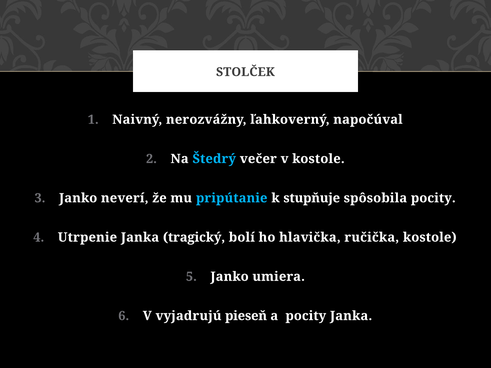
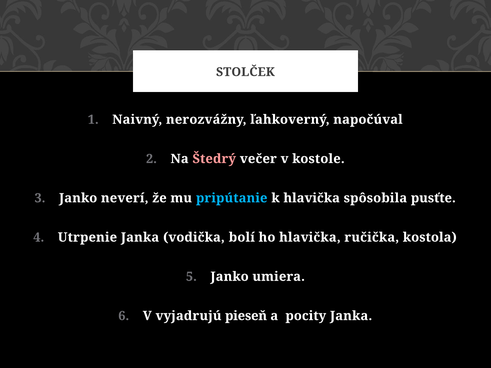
Štedrý colour: light blue -> pink
k stupňuje: stupňuje -> hlavička
spôsobila pocity: pocity -> pusťte
tragický: tragický -> vodička
ručička kostole: kostole -> kostola
